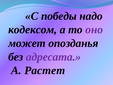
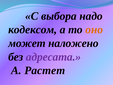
победы: победы -> выбора
оно colour: purple -> orange
опозданья: опозданья -> наложено
